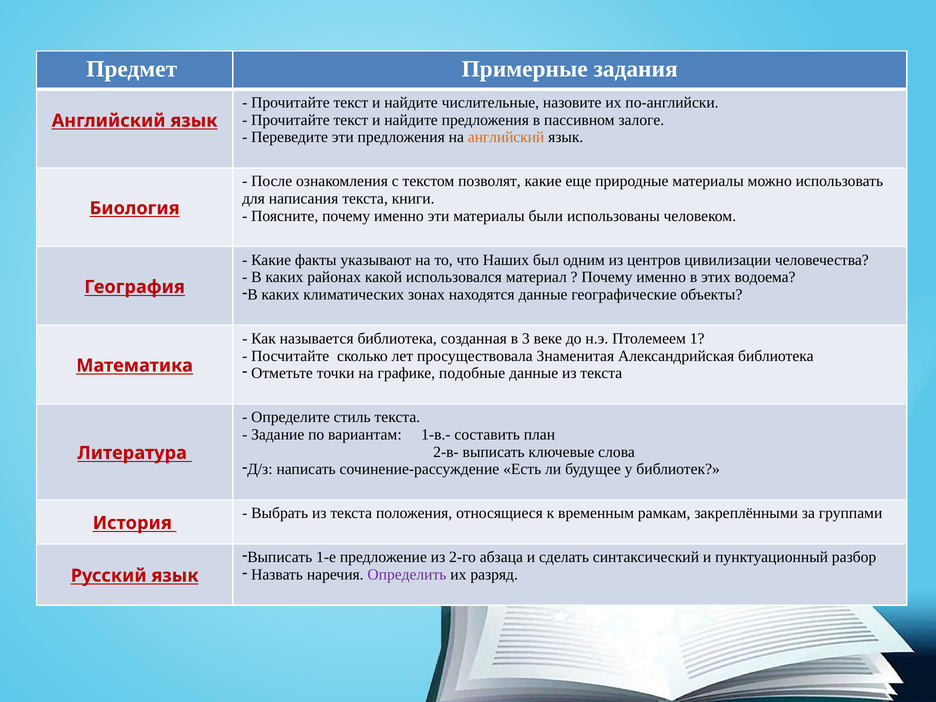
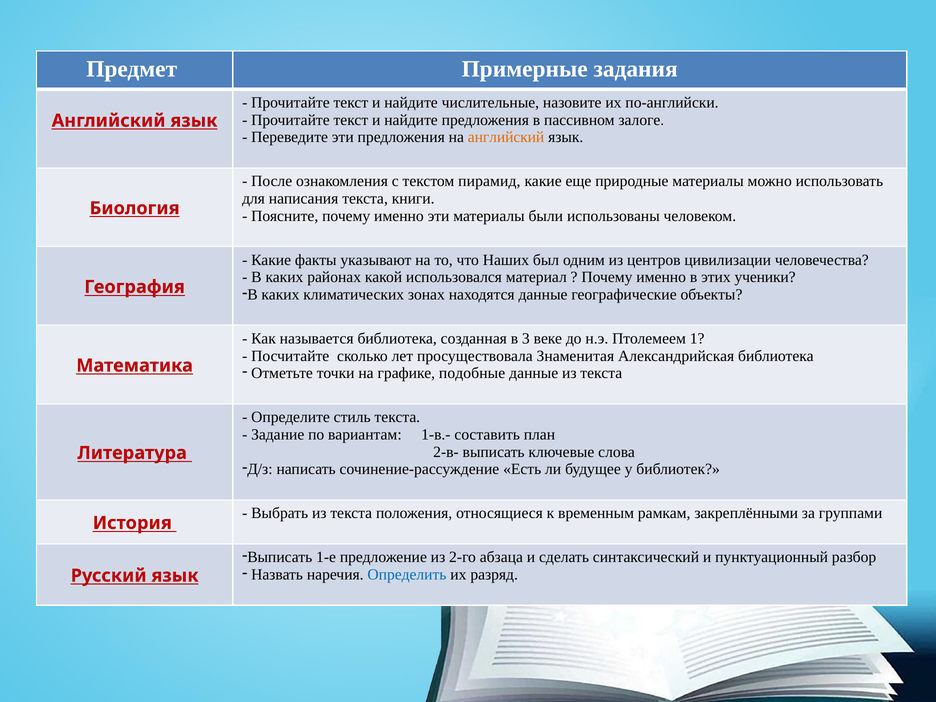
позволят: позволят -> пирамид
водоема: водоема -> ученики
Определить colour: purple -> blue
